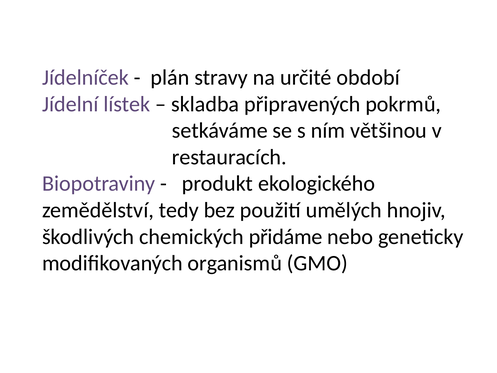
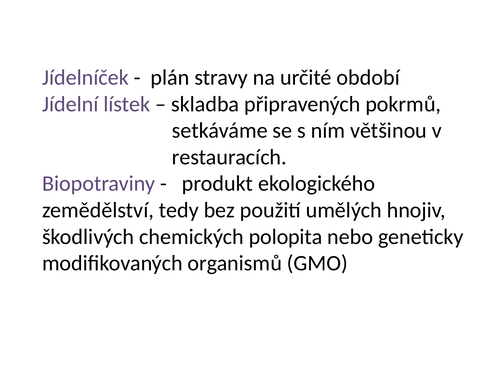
přidáme: přidáme -> polopita
